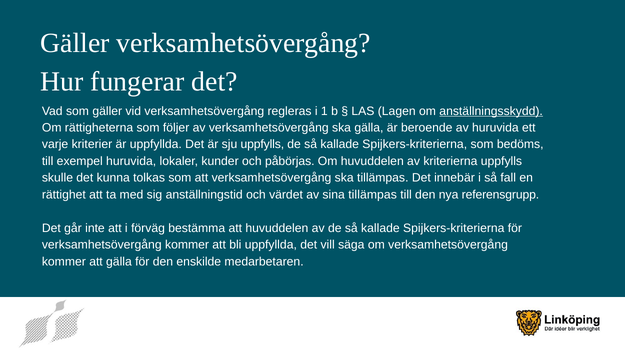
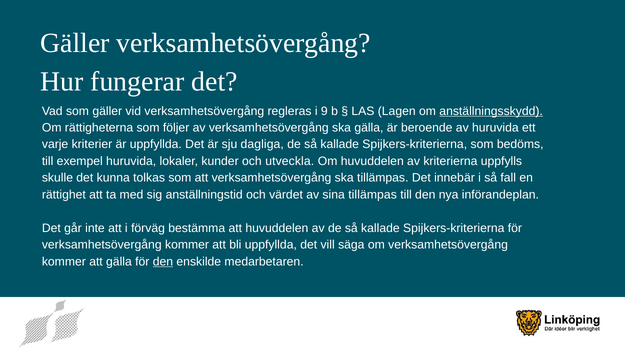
1: 1 -> 9
sju uppfylls: uppfylls -> dagliga
påbörjas: påbörjas -> utveckla
referensgrupp: referensgrupp -> införandeplan
den at (163, 262) underline: none -> present
